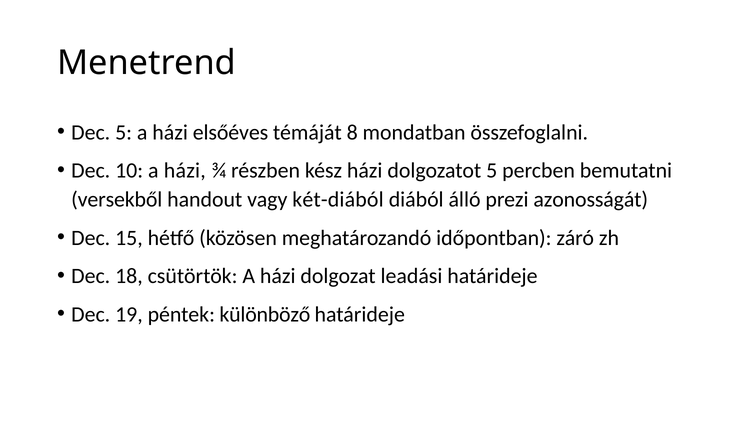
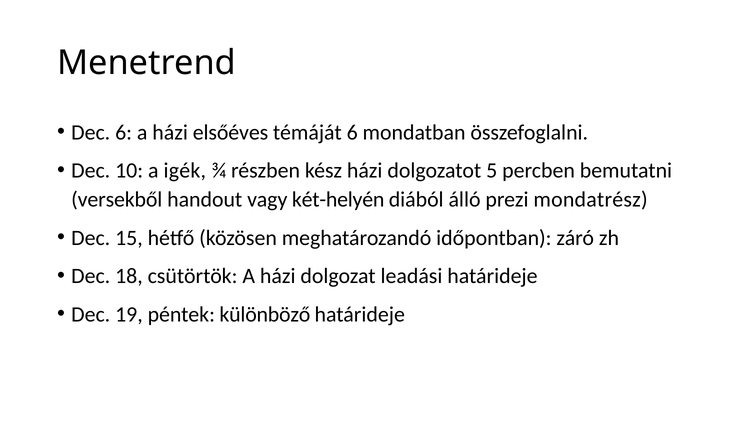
Dec 5: 5 -> 6
témáját 8: 8 -> 6
10 a házi: házi -> igék
két-diából: két-diából -> két-helyén
azonosságát: azonosságát -> mondatrész
